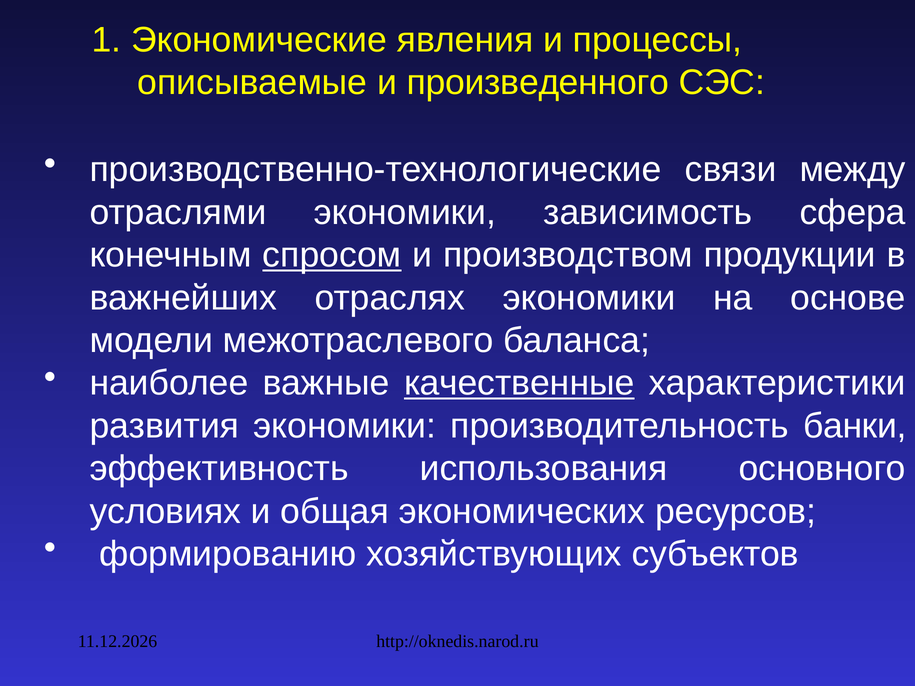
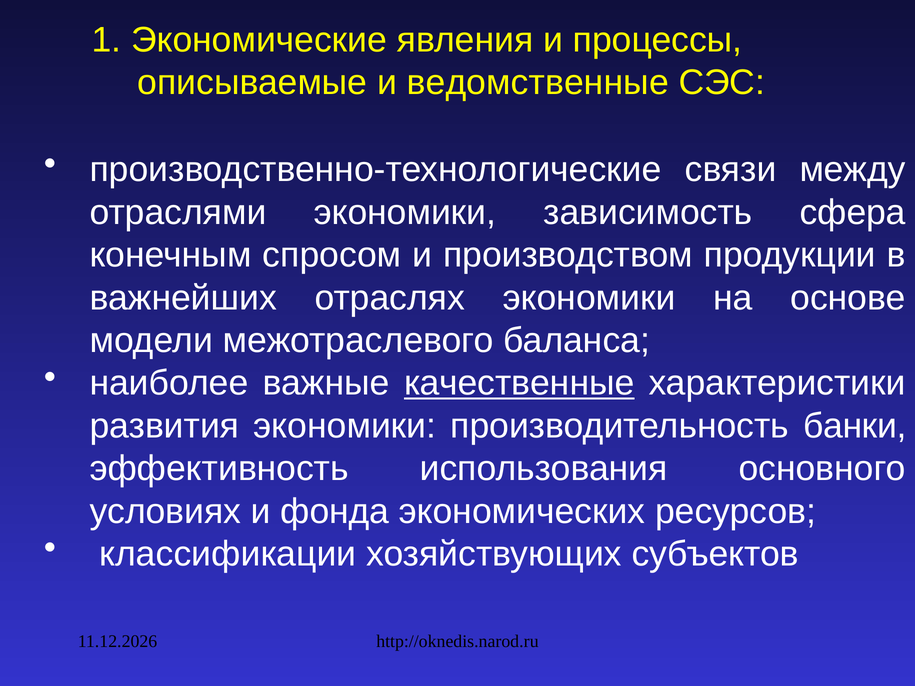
произведенного: произведенного -> ведомственные
спросом underline: present -> none
общая: общая -> фонда
формированию: формированию -> классификации
